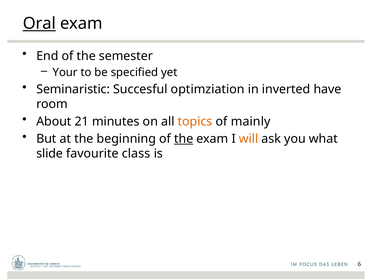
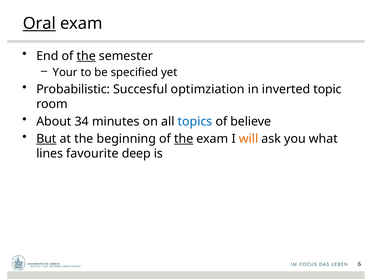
the at (86, 56) underline: none -> present
Seminaristic: Seminaristic -> Probabilistic
have: have -> topic
21: 21 -> 34
topics colour: orange -> blue
mainly: mainly -> believe
But underline: none -> present
slide: slide -> lines
class: class -> deep
